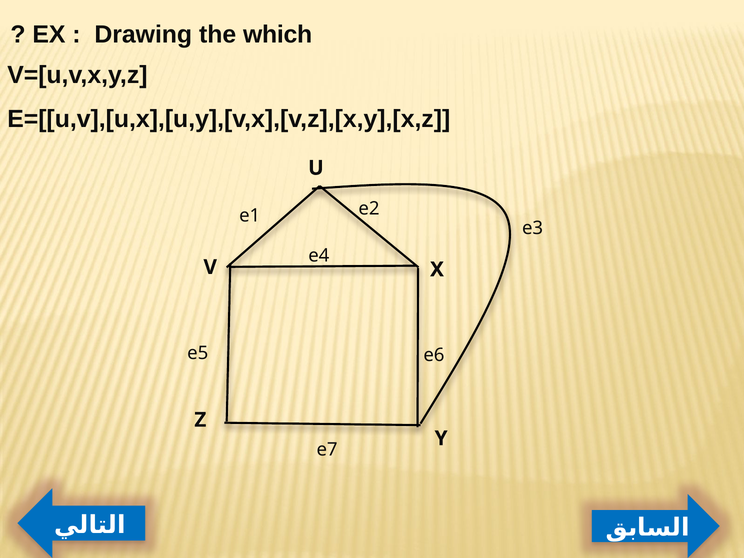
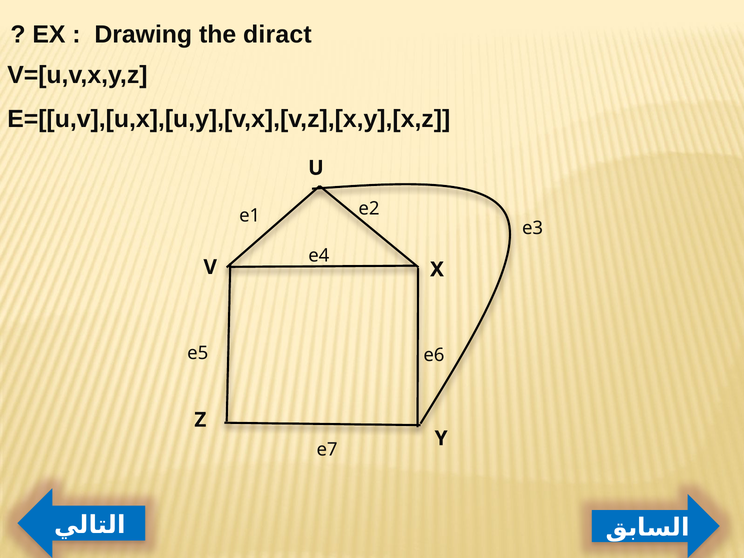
which: which -> diract
